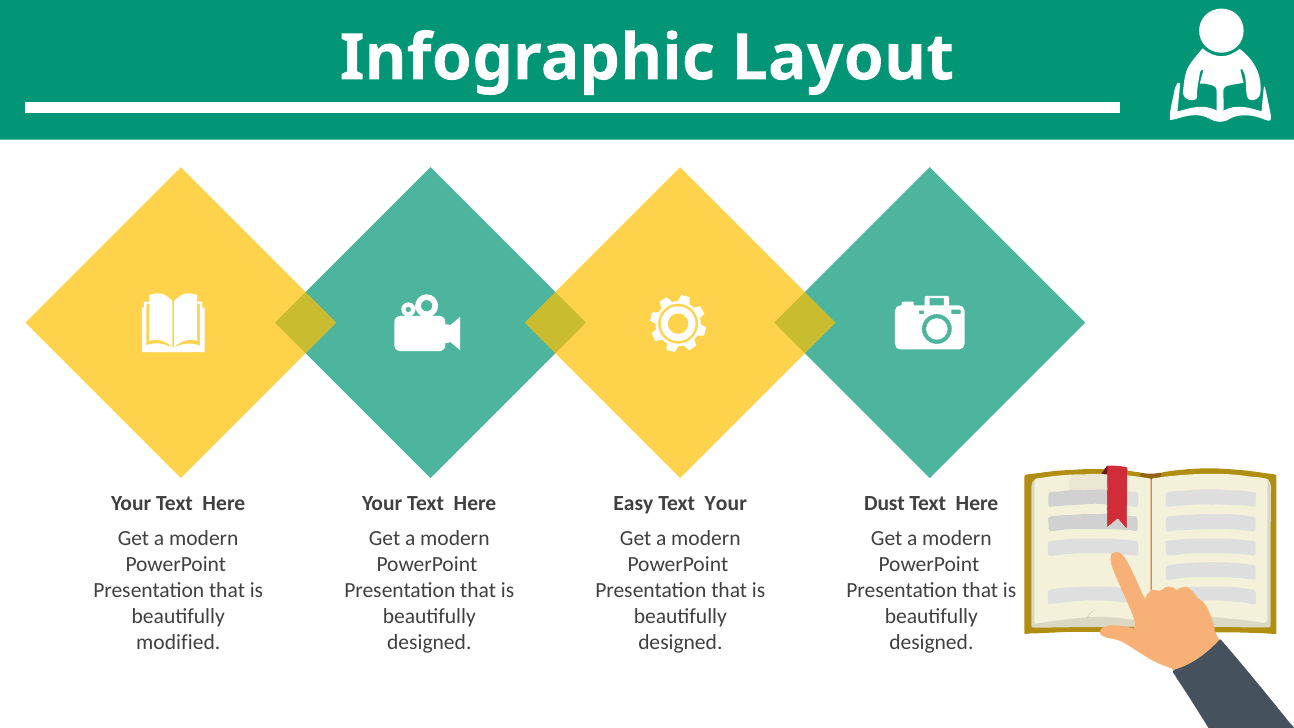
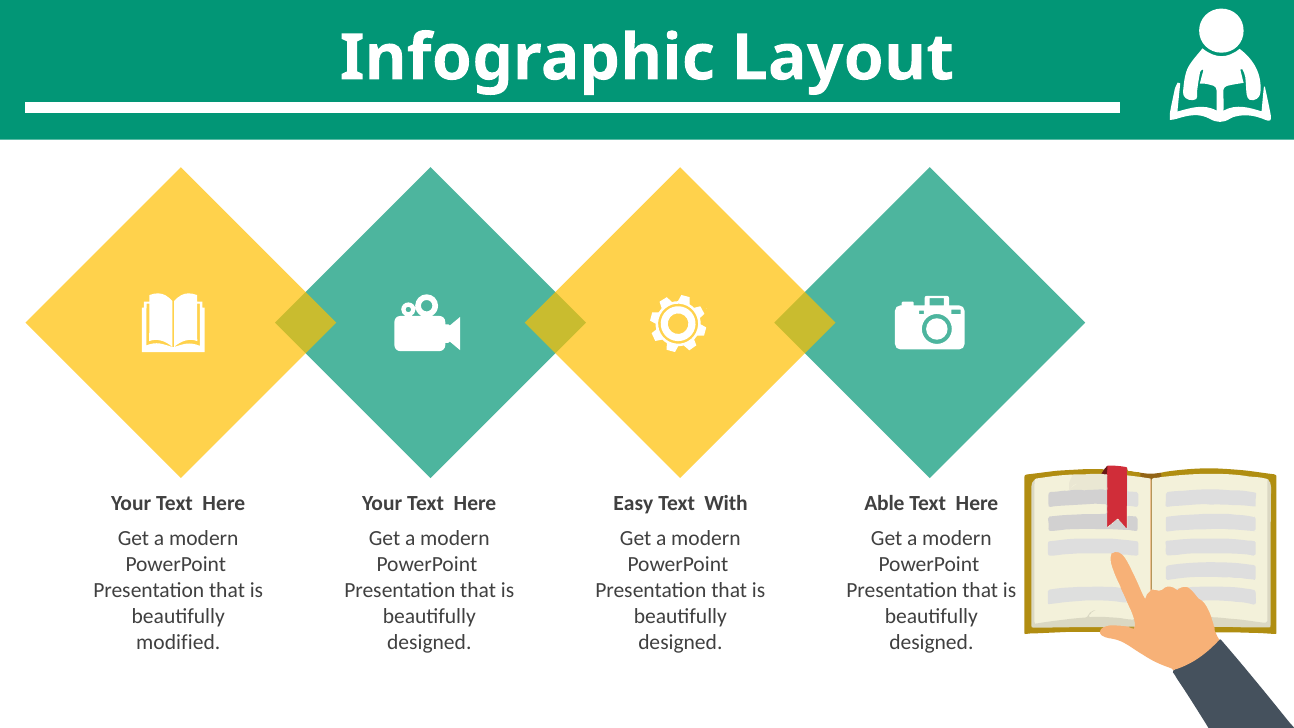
Text Your: Your -> With
Dust: Dust -> Able
